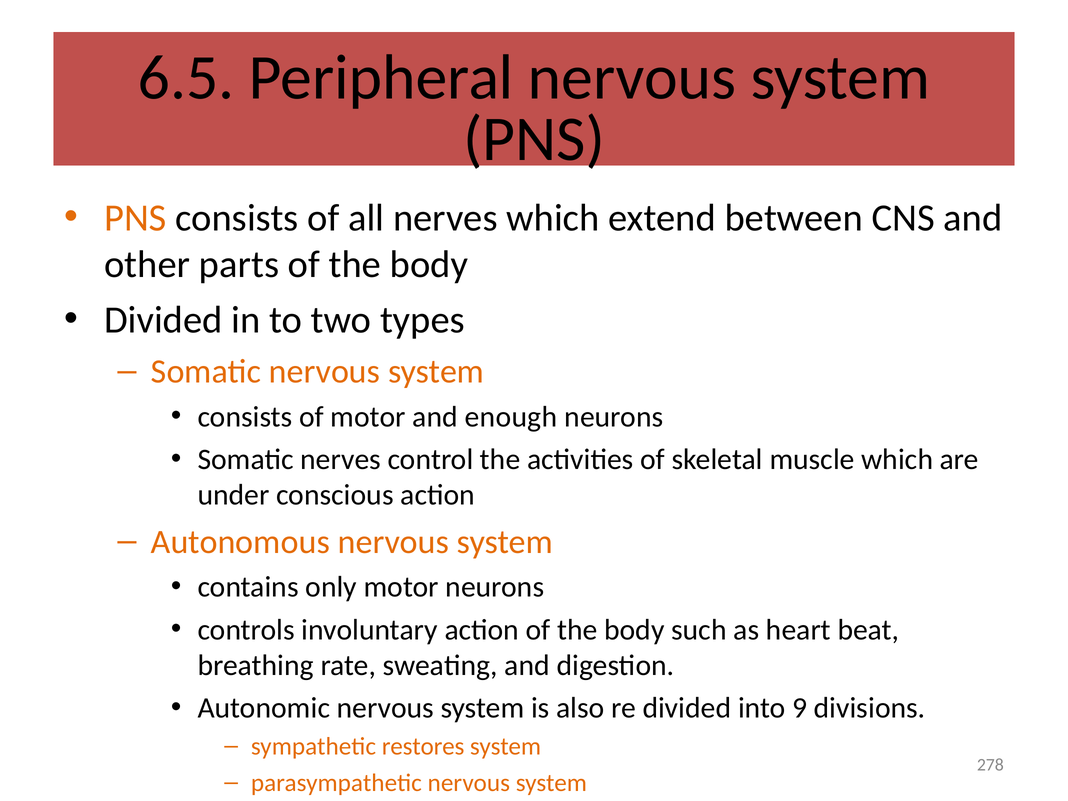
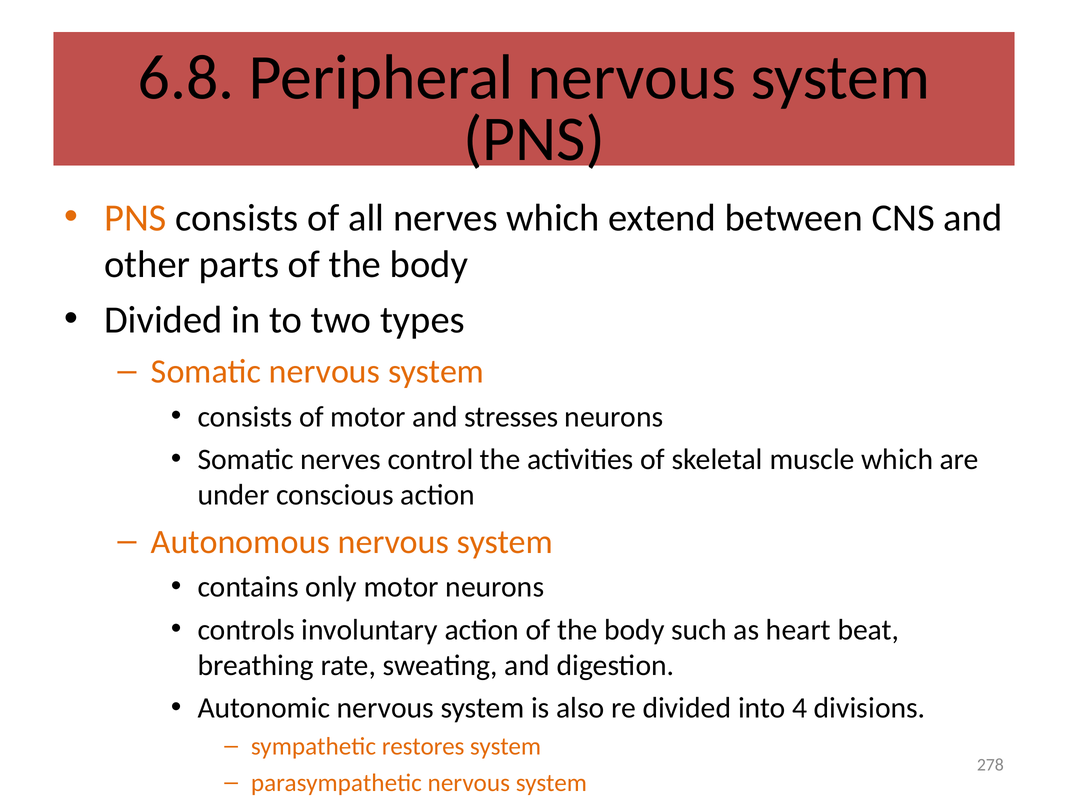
6.5: 6.5 -> 6.8
enough: enough -> stresses
9: 9 -> 4
